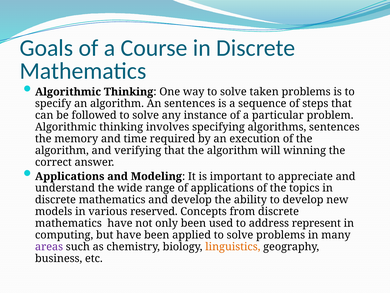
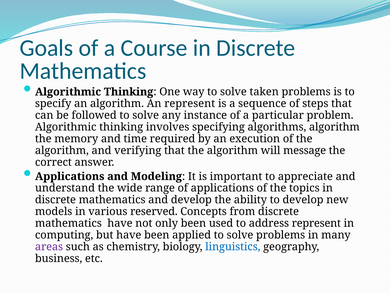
An sentences: sentences -> represent
algorithms sentences: sentences -> algorithm
winning: winning -> message
linguistics colour: orange -> blue
